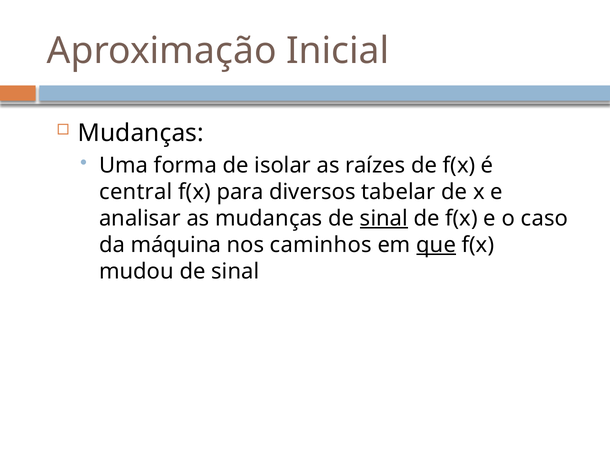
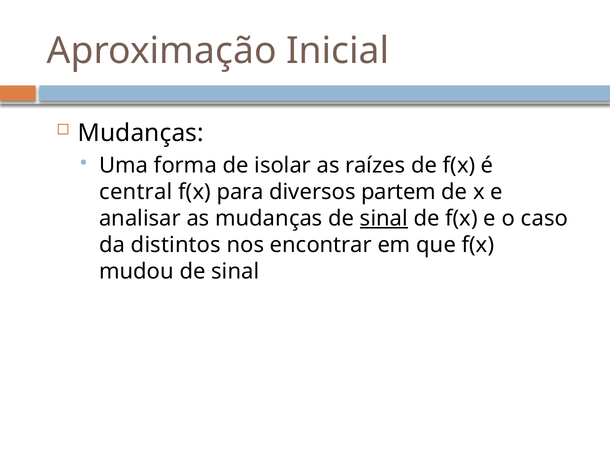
tabelar: tabelar -> partem
máquina: máquina -> distintos
caminhos: caminhos -> encontrar
que underline: present -> none
